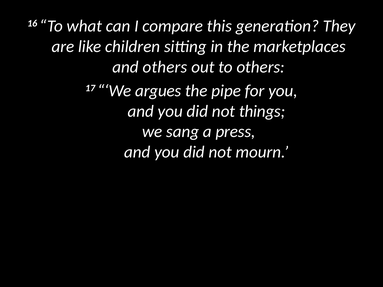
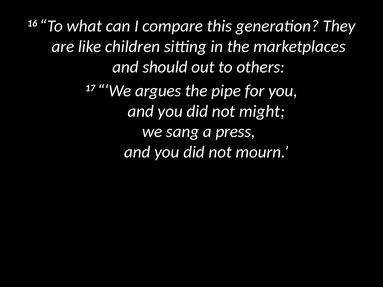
and others: others -> should
things: things -> might
